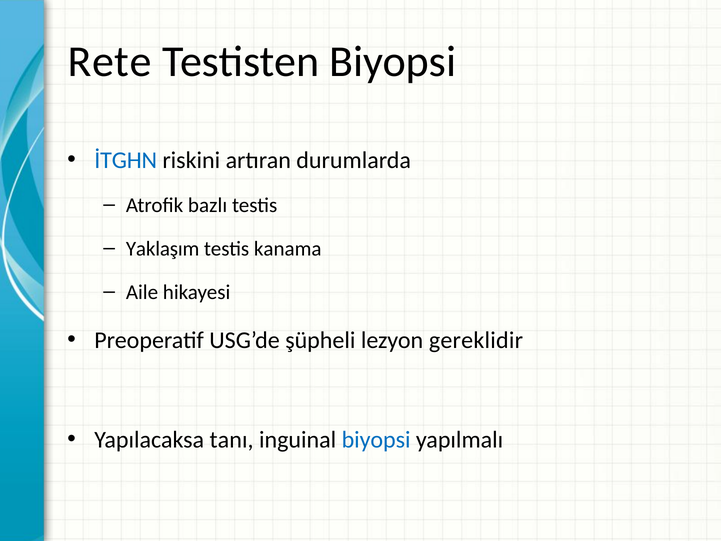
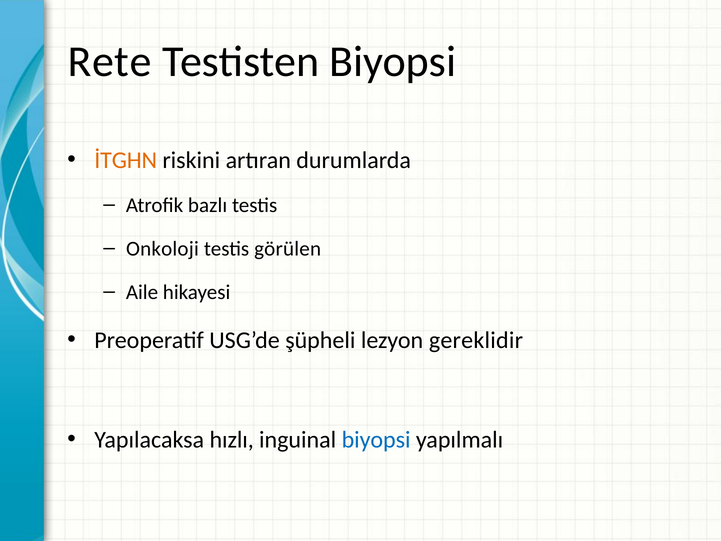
İTGHN colour: blue -> orange
Yaklaşım: Yaklaşım -> Onkoloji
kanama: kanama -> görülen
tanı: tanı -> hızlı
